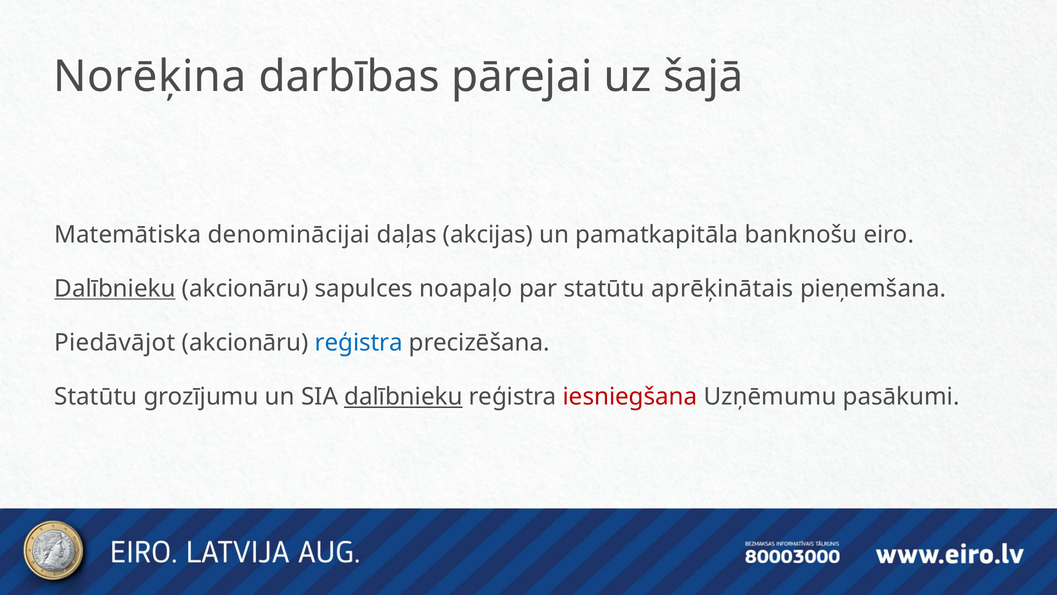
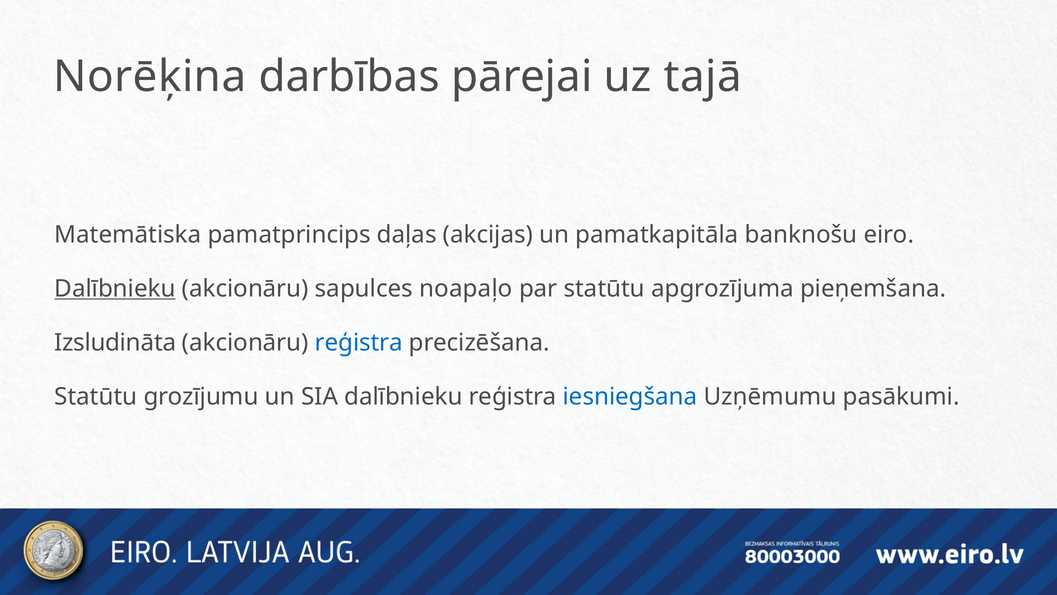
šajā: šajā -> tajā
denominācijai: denominācijai -> pamatprincips
aprēķinātais: aprēķinātais -> apgrozījuma
Piedāvājot: Piedāvājot -> Izsludināta
dalībnieku at (403, 397) underline: present -> none
iesniegšana colour: red -> blue
